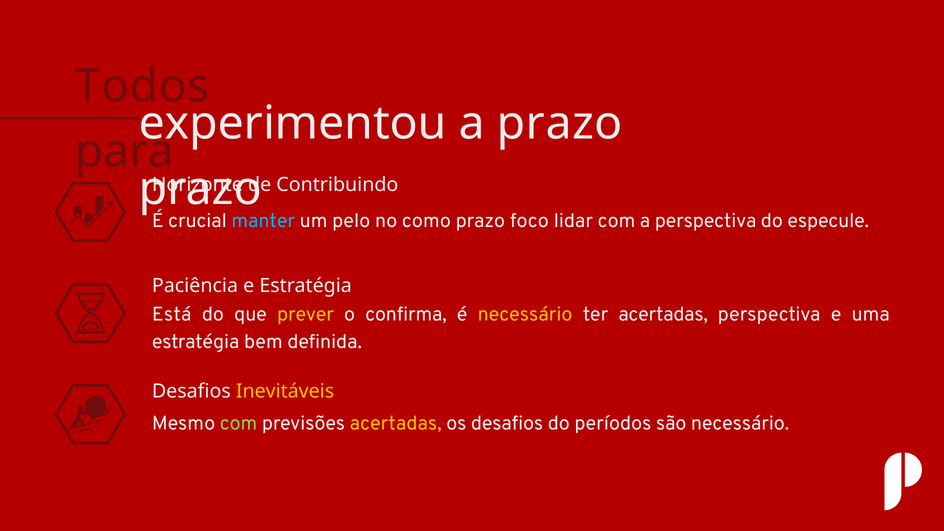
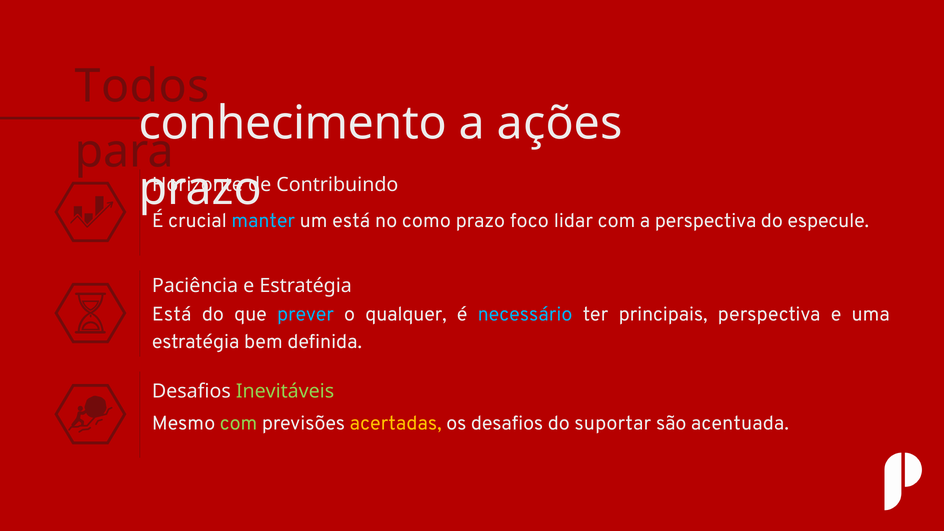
experimentou: experimentou -> conhecimento
a prazo: prazo -> ações
um pelo: pelo -> está
prever colour: yellow -> light blue
confirma: confirma -> qualquer
necessário at (525, 314) colour: yellow -> light blue
ter acertadas: acertadas -> principais
Inevitáveis colour: yellow -> light green
períodos: períodos -> suportar
são necessário: necessário -> acentuada
